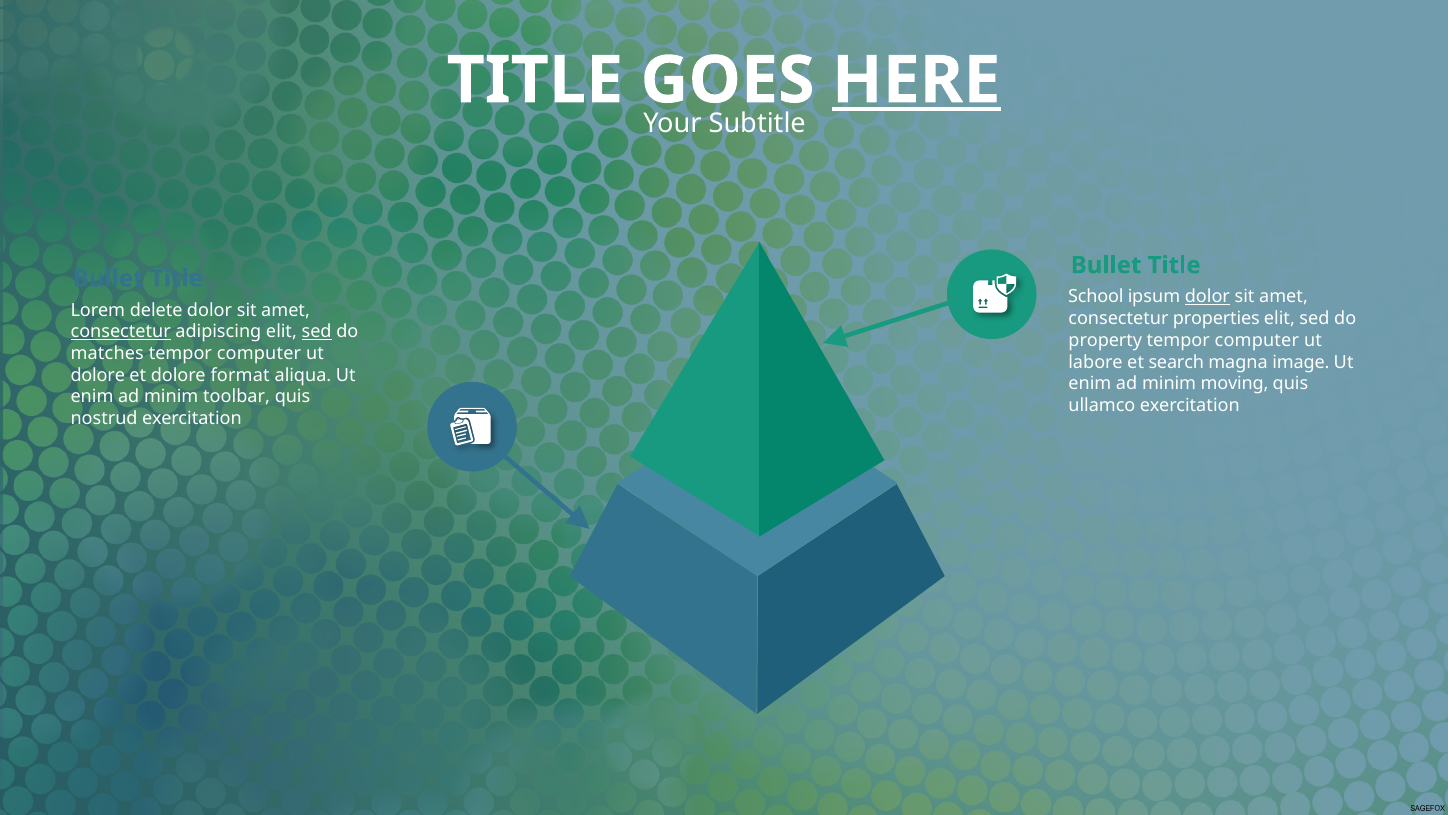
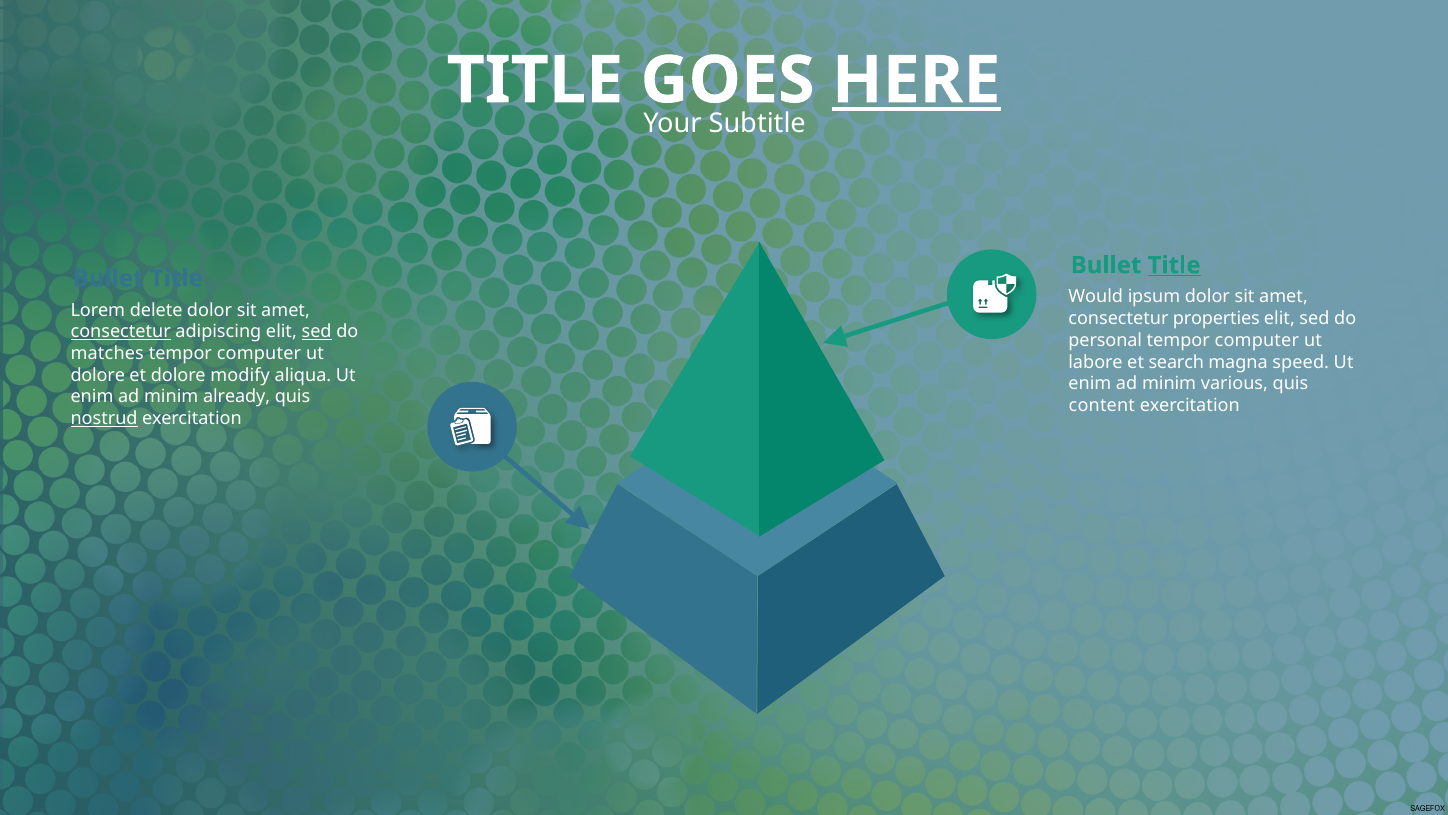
Title at (1174, 265) underline: none -> present
School: School -> Would
dolor at (1207, 297) underline: present -> none
property: property -> personal
image: image -> speed
format: format -> modify
moving: moving -> various
toolbar: toolbar -> already
ullamco: ullamco -> content
nostrud underline: none -> present
